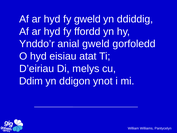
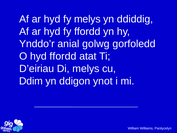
fy gweld: gweld -> melys
anial gweld: gweld -> golwg
hyd eisiau: eisiau -> ffordd
